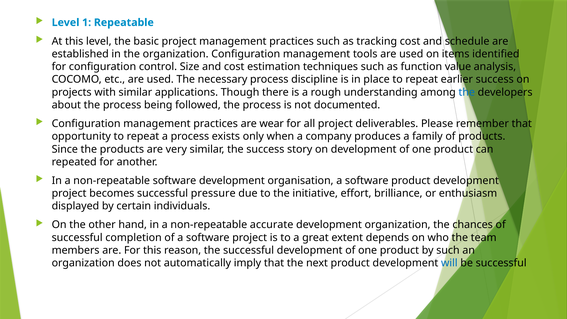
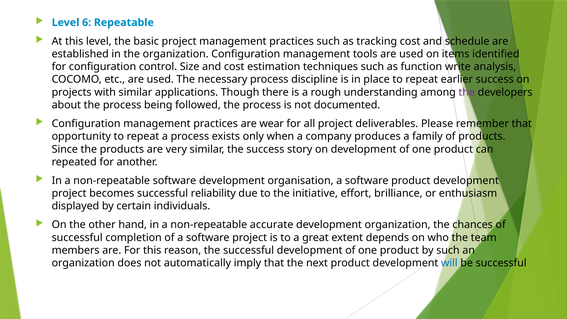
1: 1 -> 6
value: value -> write
the at (467, 92) colour: blue -> purple
pressure: pressure -> reliability
